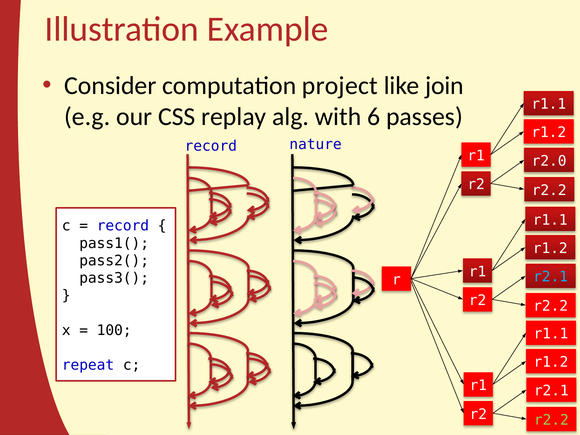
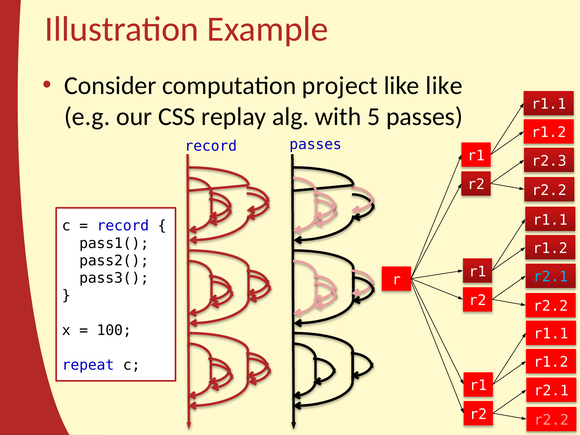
like join: join -> like
6: 6 -> 5
record nature: nature -> passes
r2.0: r2.0 -> r2.3
r2.2 at (551, 420) colour: light green -> pink
